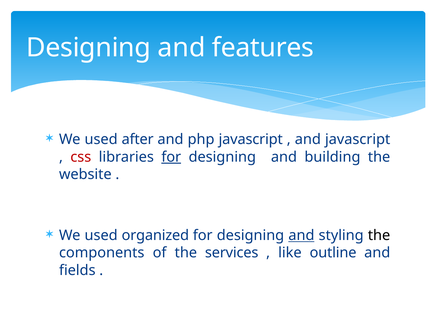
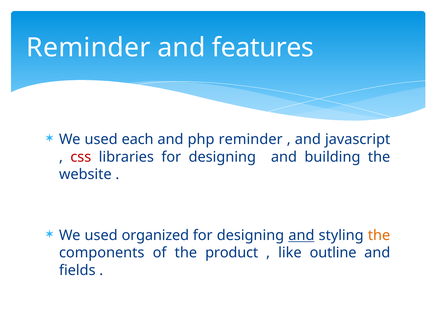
Designing at (89, 48): Designing -> Reminder
after: after -> each
php javascript: javascript -> reminder
for at (171, 157) underline: present -> none
the at (379, 235) colour: black -> orange
services: services -> product
